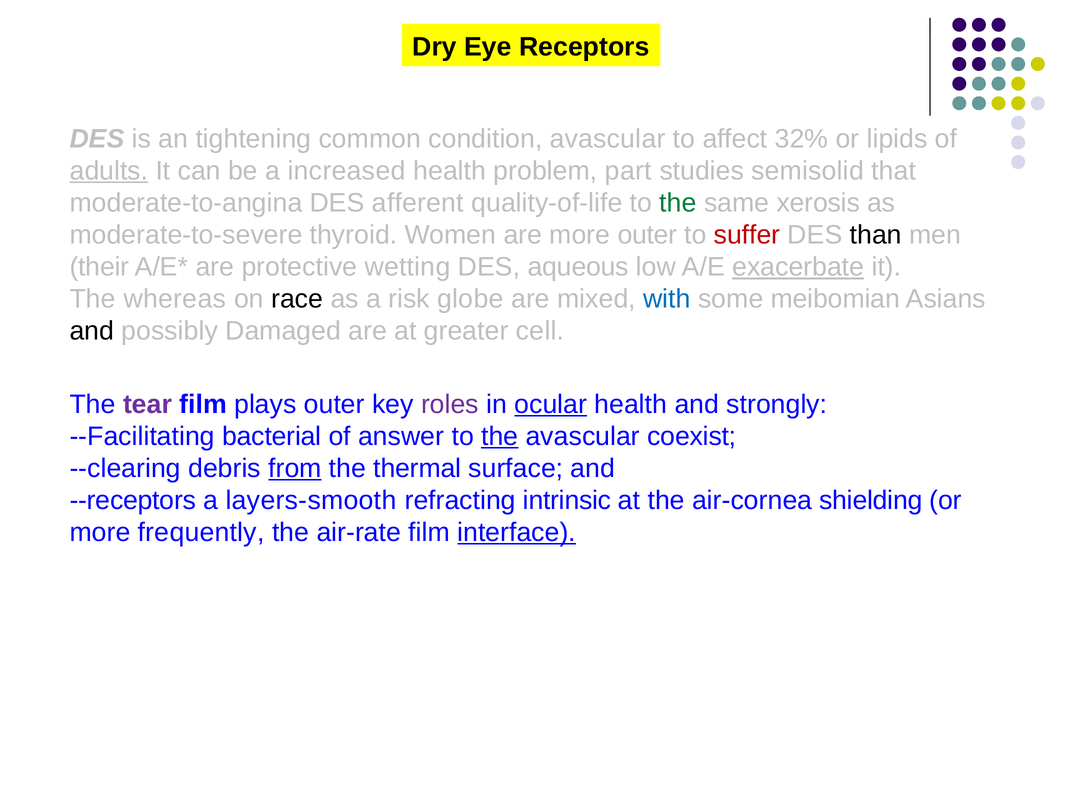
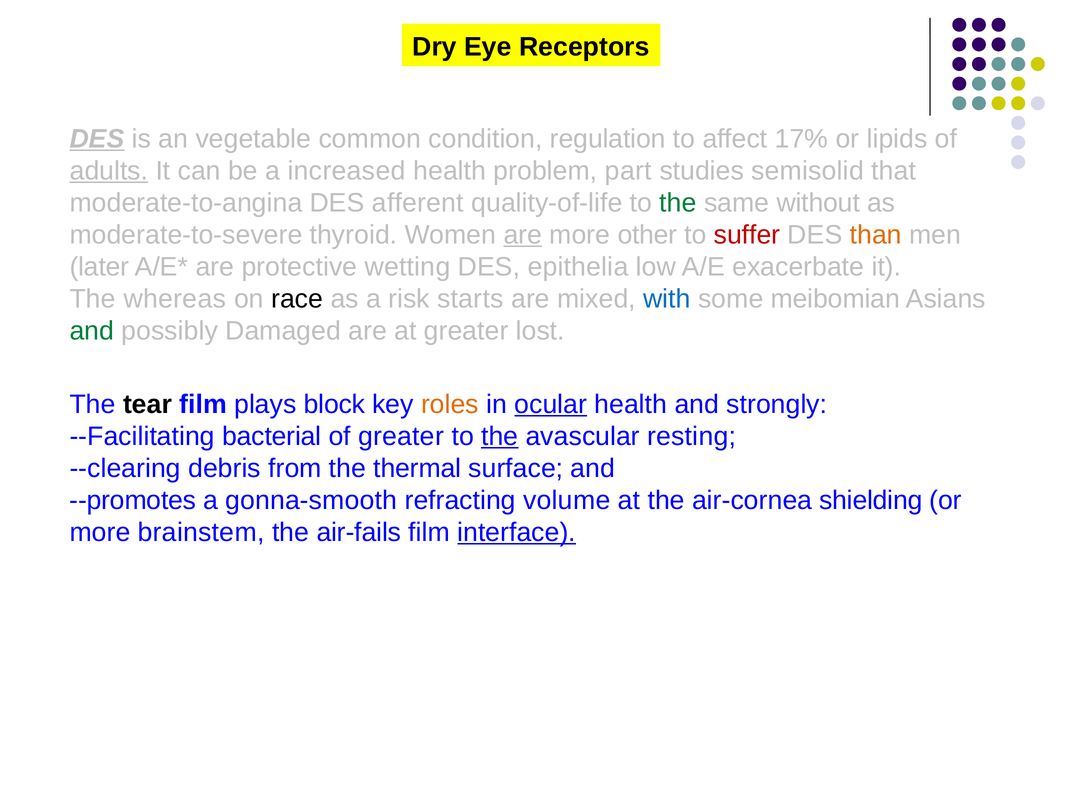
DES at (97, 139) underline: none -> present
tightening: tightening -> vegetable
condition avascular: avascular -> regulation
32%: 32% -> 17%
xerosis: xerosis -> without
are at (523, 235) underline: none -> present
more outer: outer -> other
than colour: black -> orange
their: their -> later
aqueous: aqueous -> epithelia
exacerbate underline: present -> none
globe: globe -> starts
and at (92, 331) colour: black -> green
cell: cell -> lost
tear colour: purple -> black
plays outer: outer -> block
roles colour: purple -> orange
of answer: answer -> greater
coexist: coexist -> resting
from underline: present -> none
--receptors: --receptors -> --promotes
layers-smooth: layers-smooth -> gonna-smooth
intrinsic: intrinsic -> volume
frequently: frequently -> brainstem
air-rate: air-rate -> air-fails
